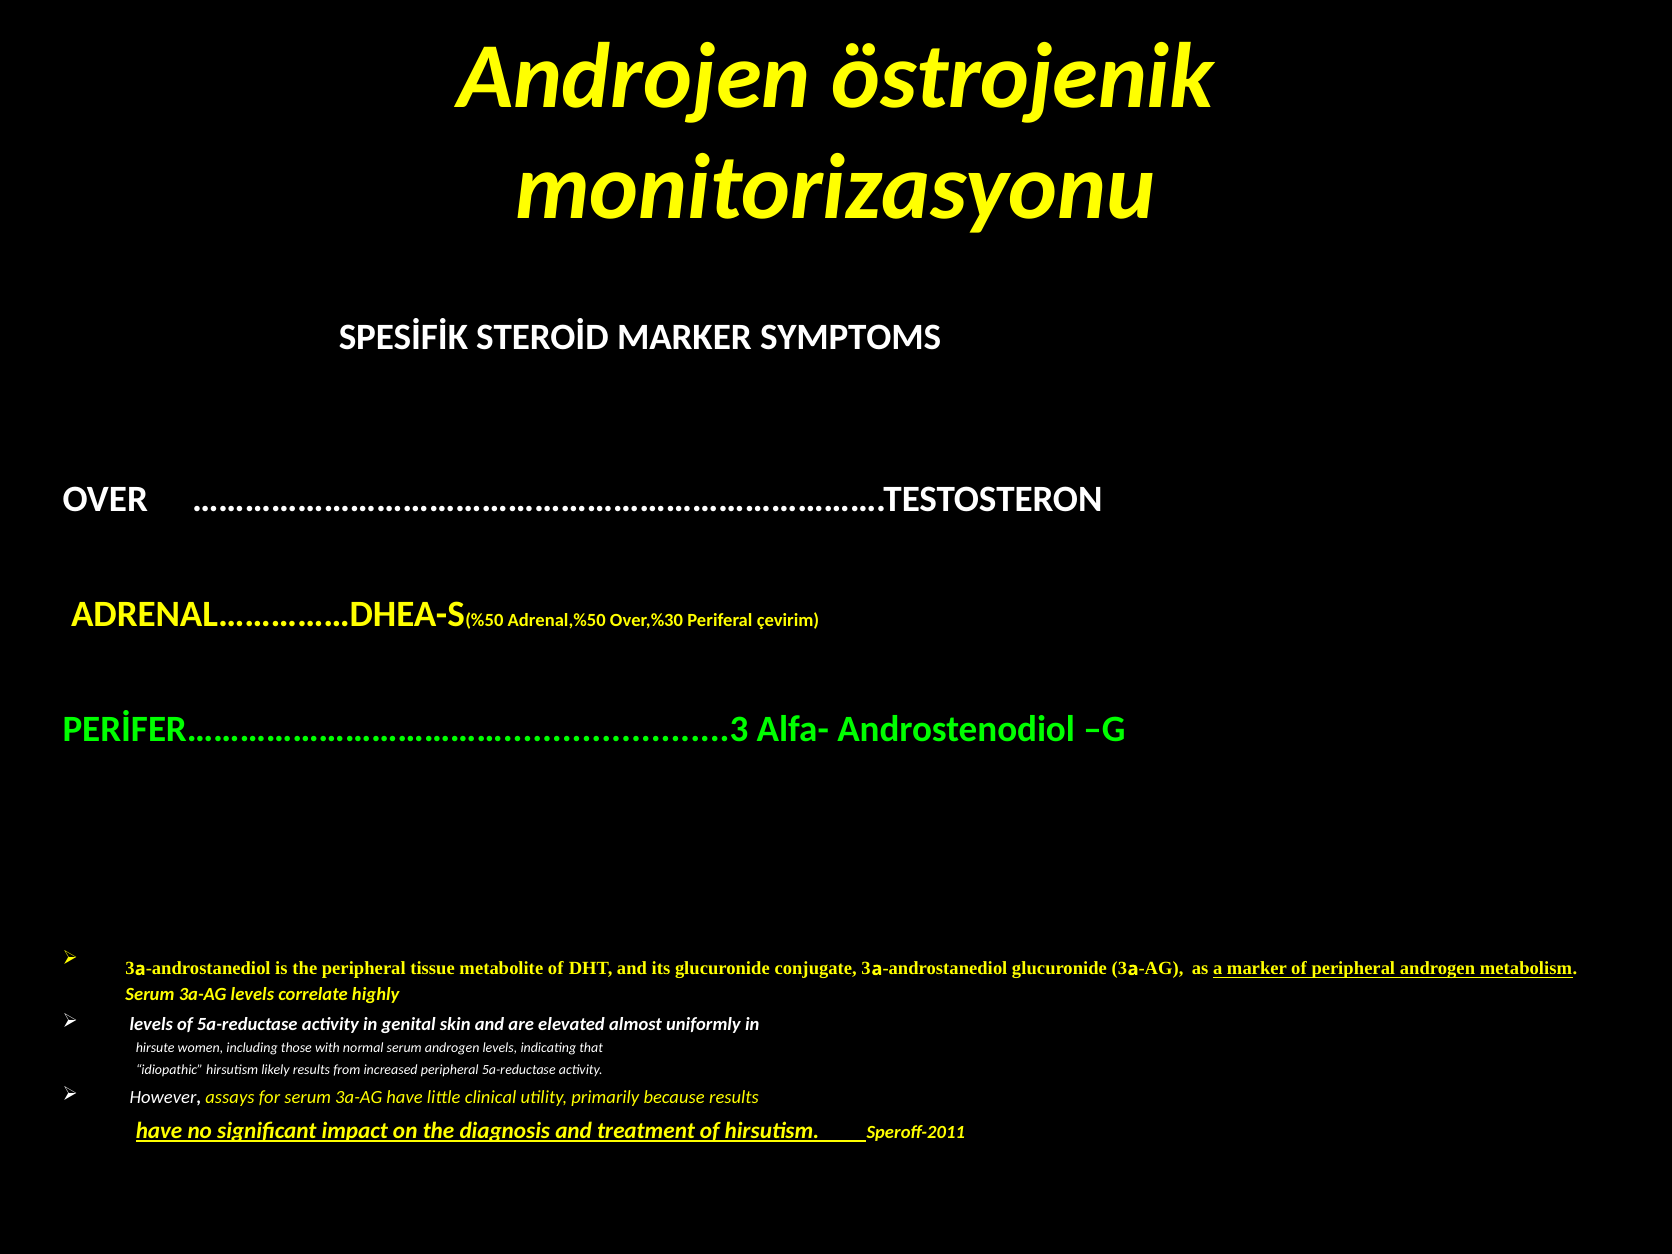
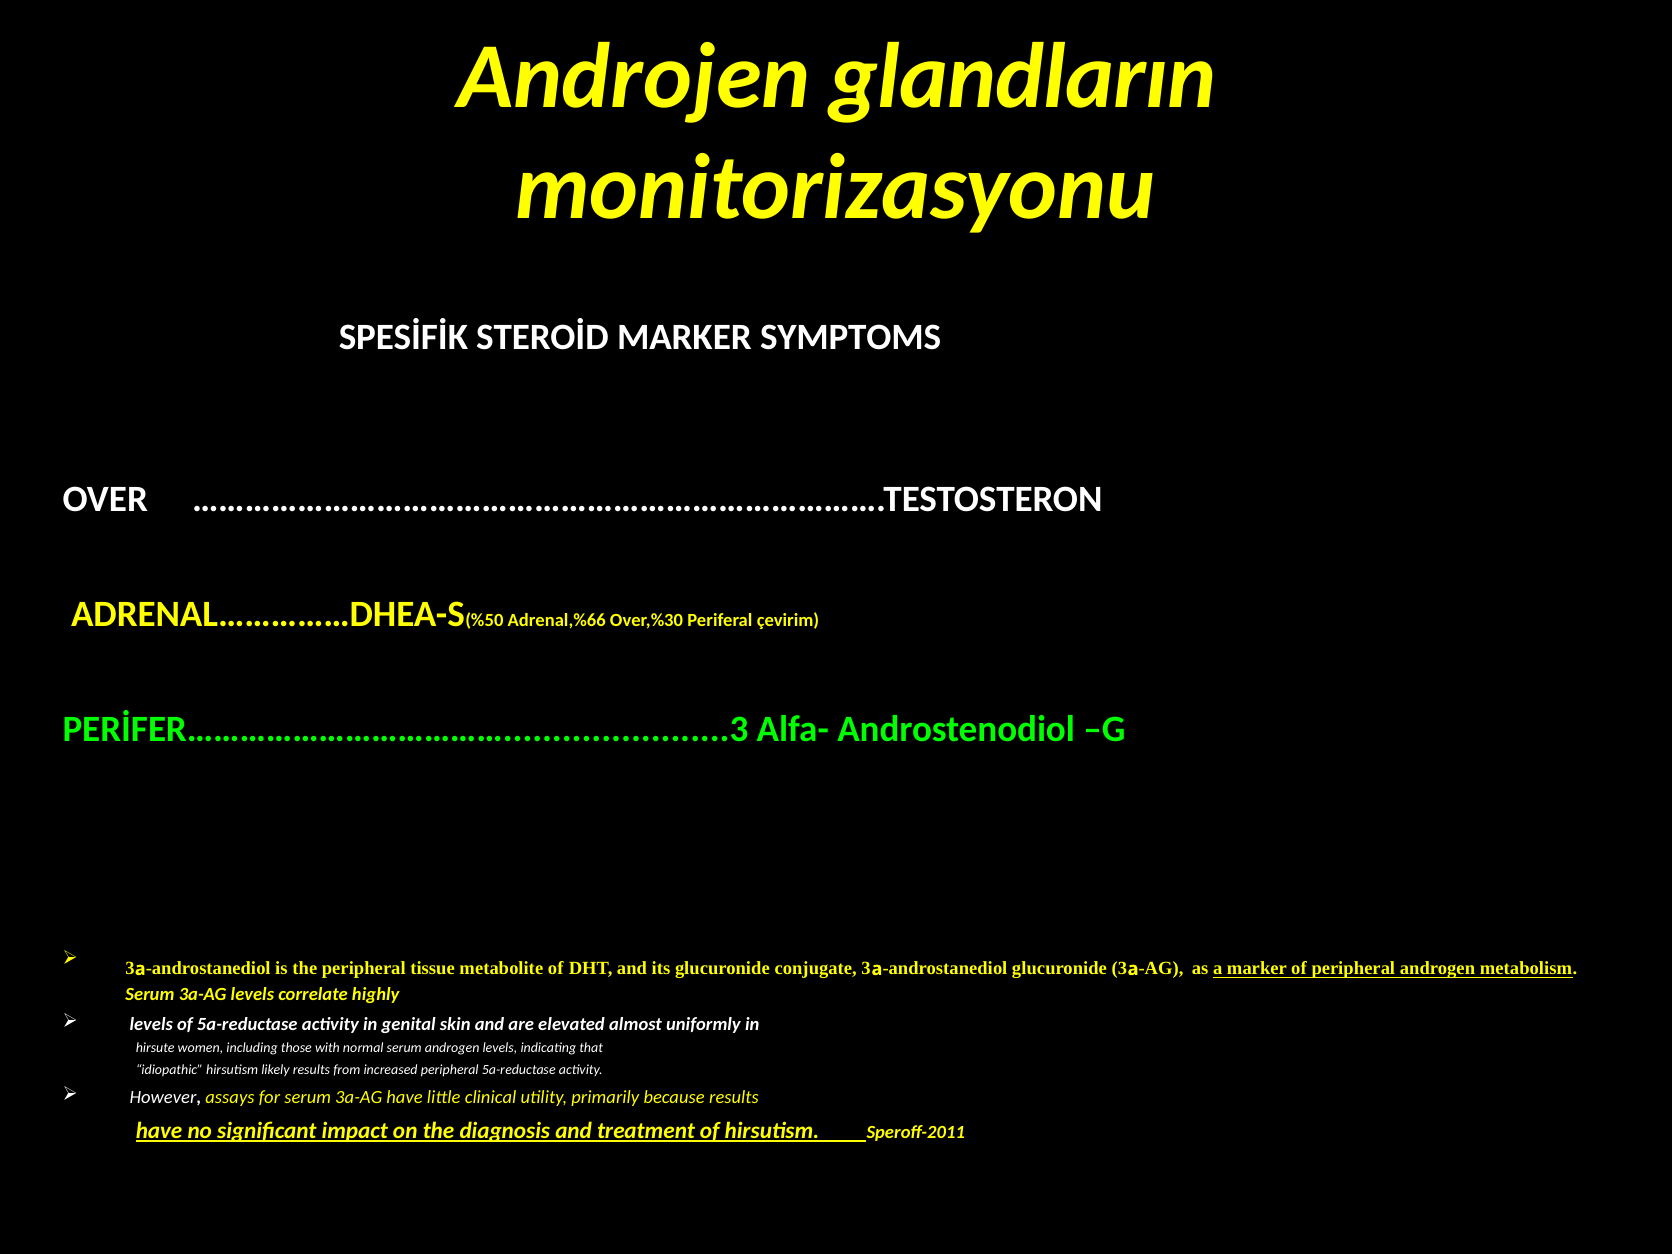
östrojenik: östrojenik -> glandların
Adrenal,%50: Adrenal,%50 -> Adrenal,%66
